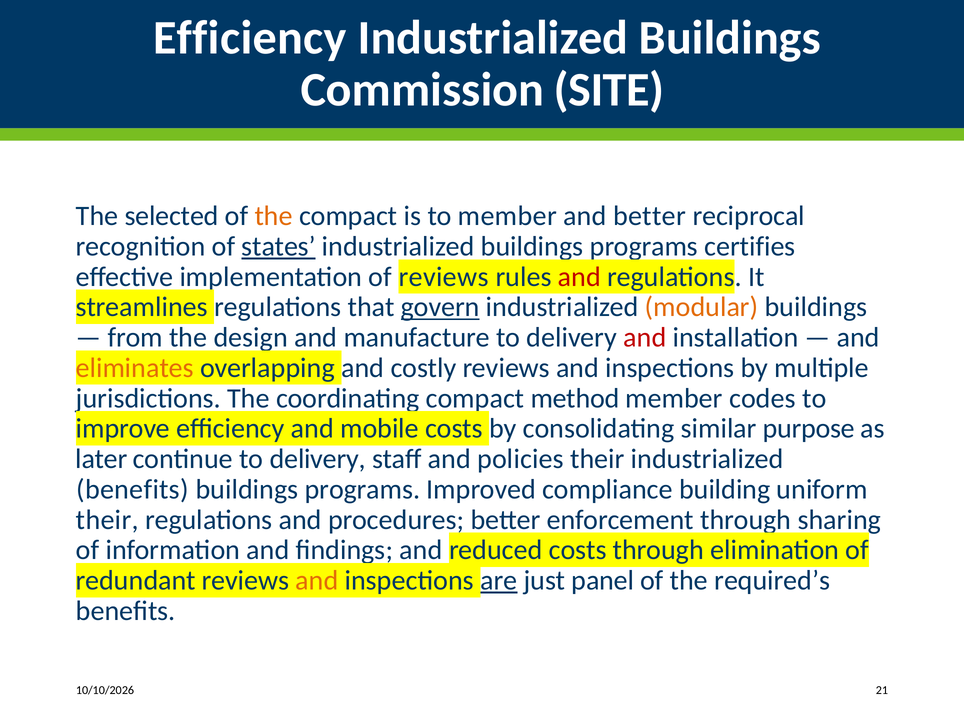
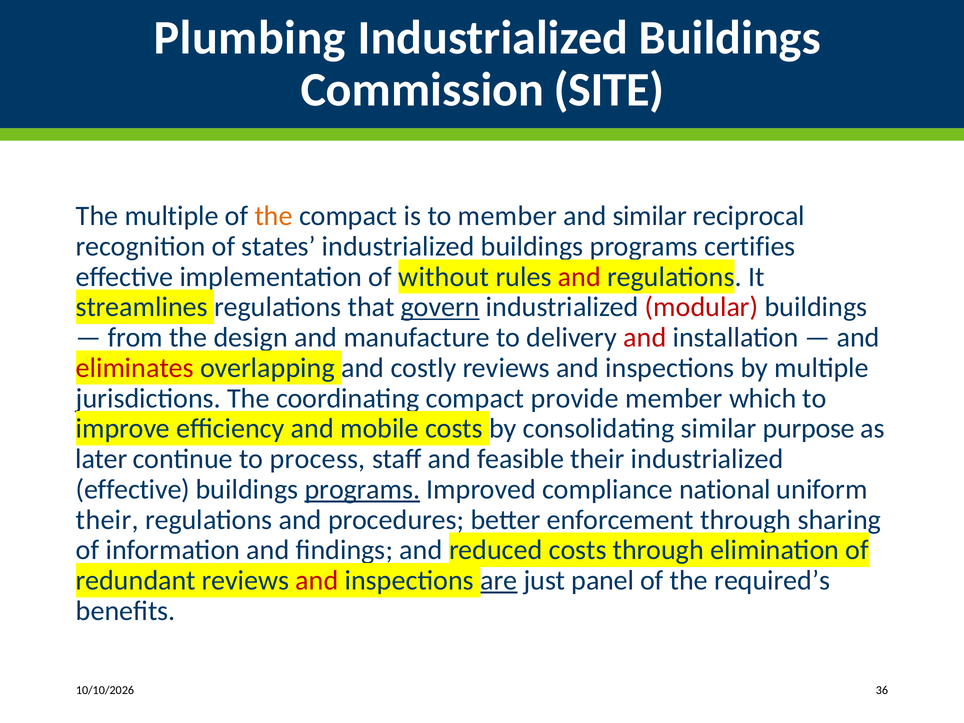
Efficiency at (250, 38): Efficiency -> Plumbing
The selected: selected -> multiple
and better: better -> similar
states underline: present -> none
of reviews: reviews -> without
modular colour: orange -> red
eliminates colour: orange -> red
method: method -> provide
codes: codes -> which
continue to delivery: delivery -> process
policies: policies -> feasible
benefits at (133, 489): benefits -> effective
programs at (362, 489) underline: none -> present
building: building -> national
and at (317, 580) colour: orange -> red
21: 21 -> 36
